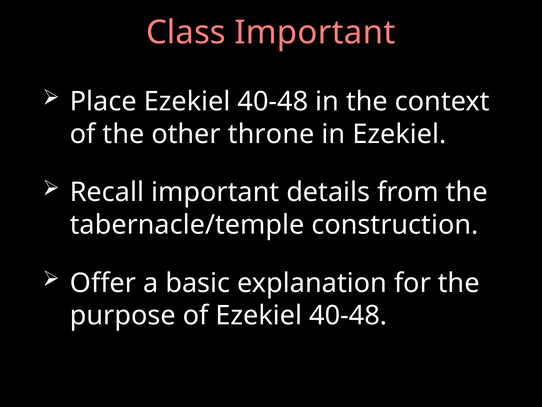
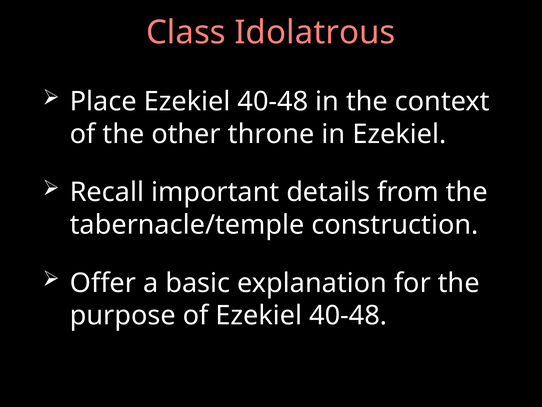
Class Important: Important -> Idolatrous
